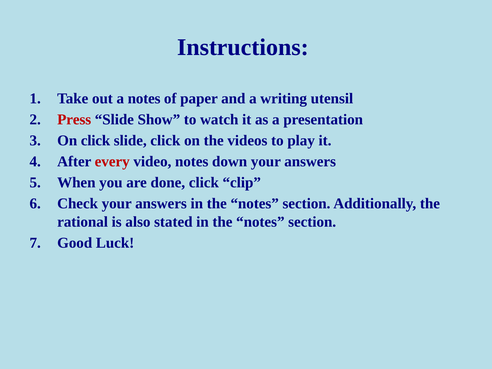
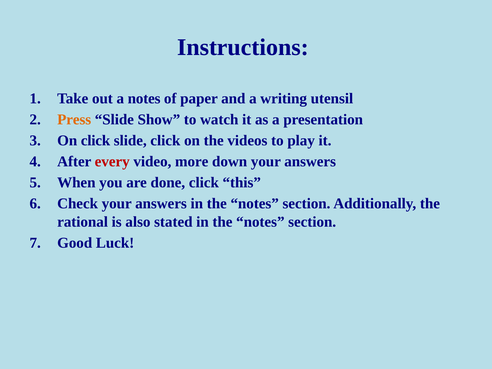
Press colour: red -> orange
video notes: notes -> more
clip: clip -> this
